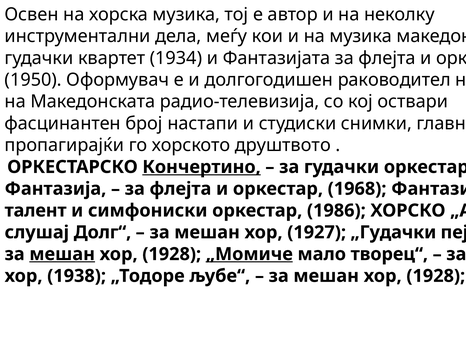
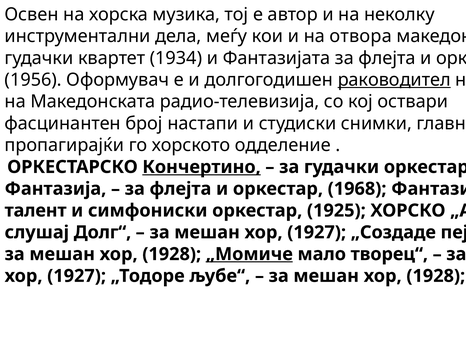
на музика: музика -> отвора
1950: 1950 -> 1956
раководител underline: none -> present
друштвото: друштвото -> одделение
1986: 1986 -> 1925
„Гудачки: „Гудачки -> „Создаде
мешан at (62, 254) underline: present -> none
1938 at (77, 276): 1938 -> 1927
